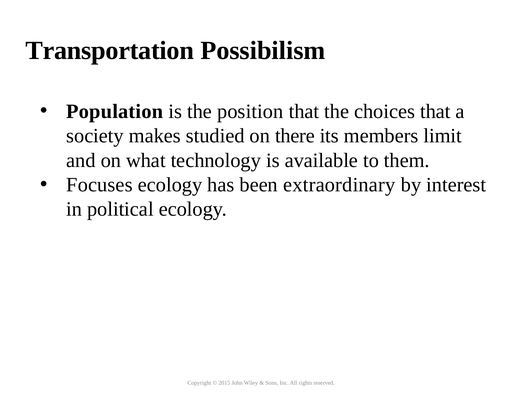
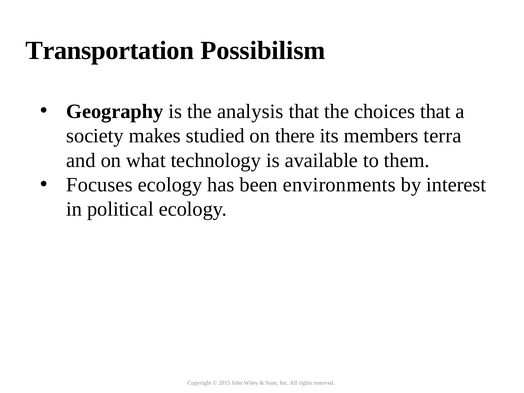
Population: Population -> Geography
position: position -> analysis
limit: limit -> terra
extraordinary: extraordinary -> environments
